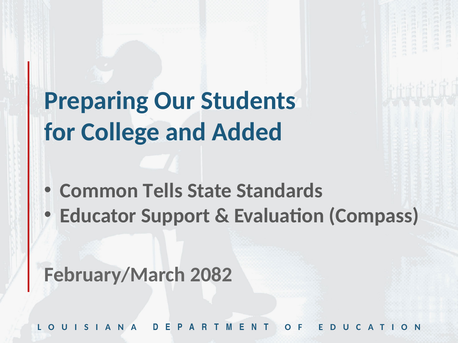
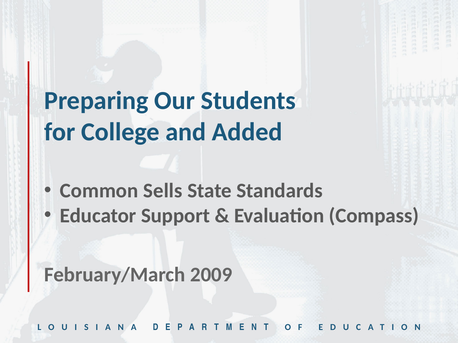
Tells: Tells -> Sells
2082: 2082 -> 2009
